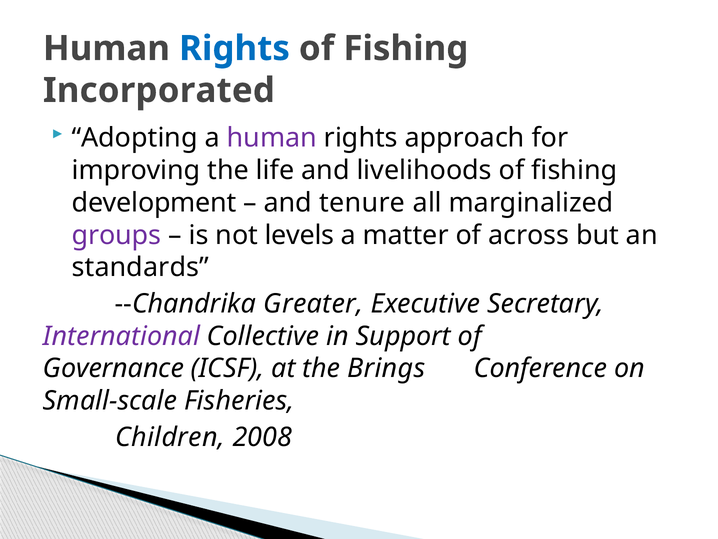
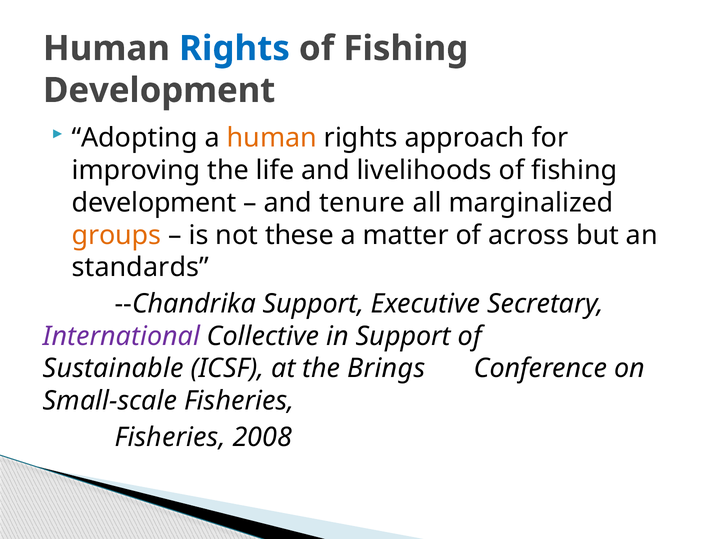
Incorporated at (159, 90): Incorporated -> Development
human at (272, 138) colour: purple -> orange
groups colour: purple -> orange
levels: levels -> these
--Chandrika Greater: Greater -> Support
Governance: Governance -> Sustainable
Children at (170, 437): Children -> Fisheries
